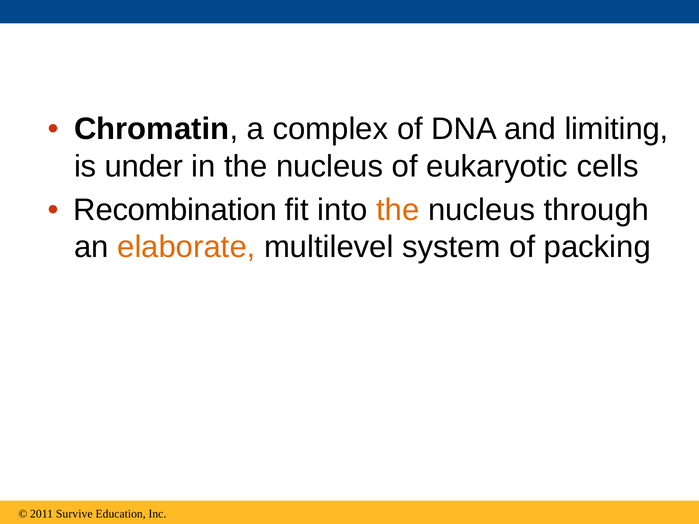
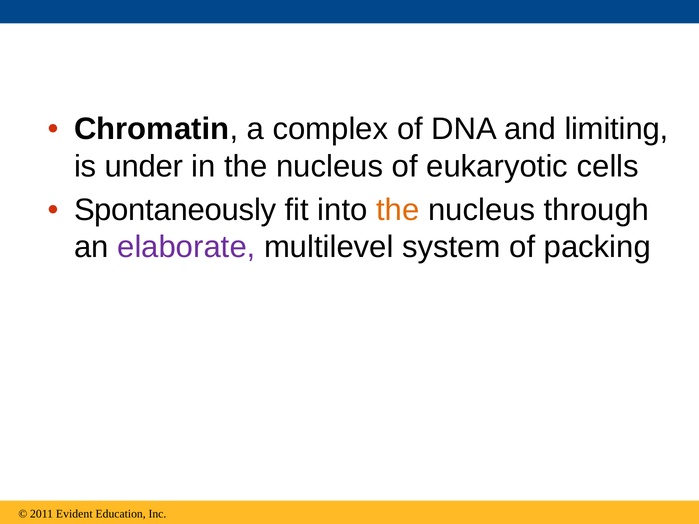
Recombination: Recombination -> Spontaneously
elaborate colour: orange -> purple
Survive: Survive -> Evident
